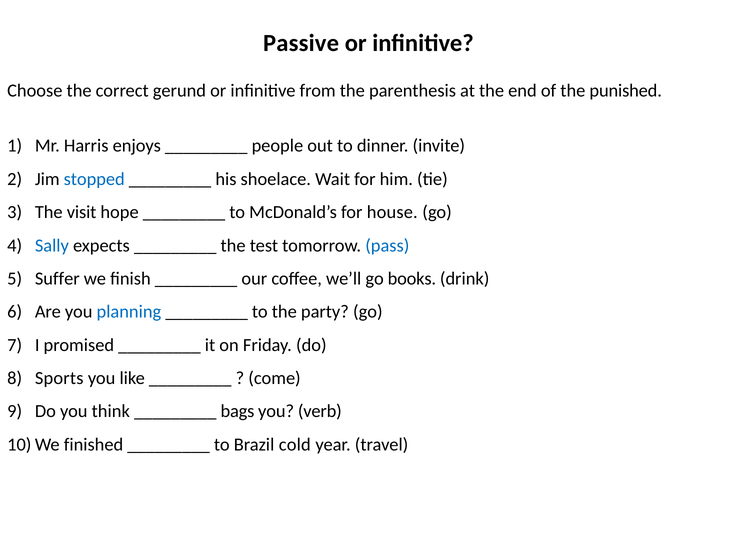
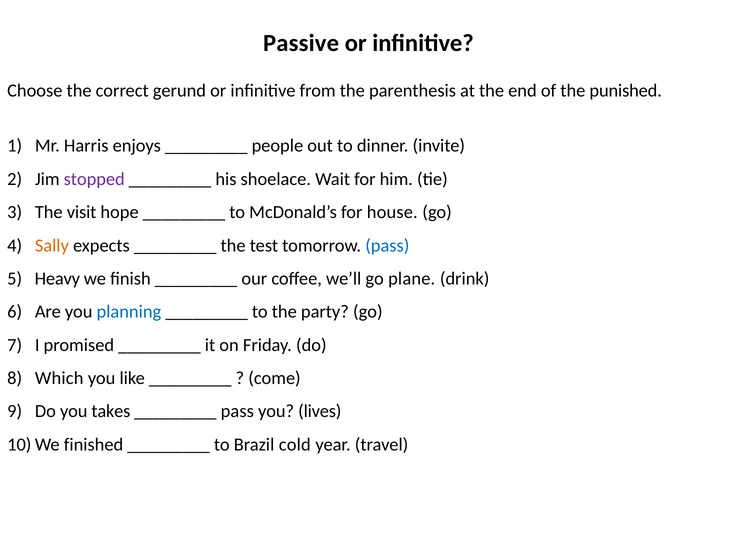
stopped colour: blue -> purple
Sally colour: blue -> orange
Suffer: Suffer -> Heavy
books: books -> plane
Sports: Sports -> Which
think: think -> takes
bags at (237, 411): bags -> pass
verb: verb -> lives
